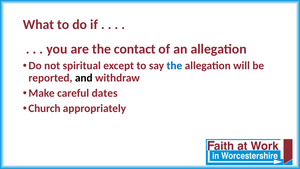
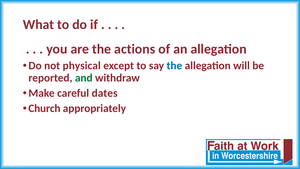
contact: contact -> actions
spiritual: spiritual -> physical
and colour: black -> green
